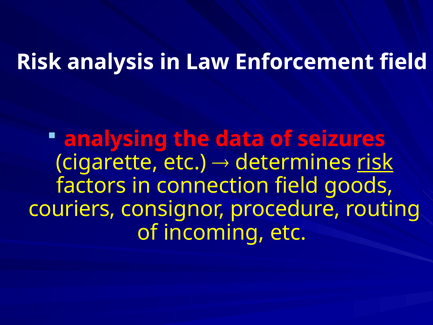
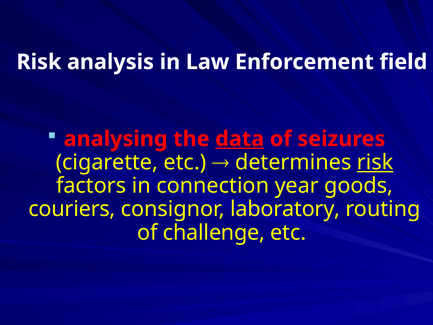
data underline: none -> present
connection field: field -> year
procedure: procedure -> laboratory
incoming: incoming -> challenge
